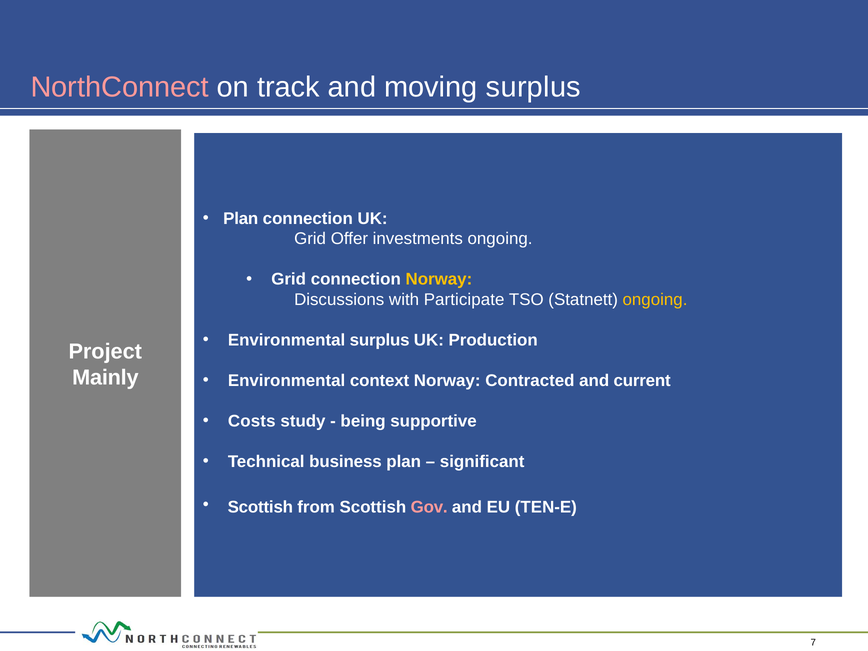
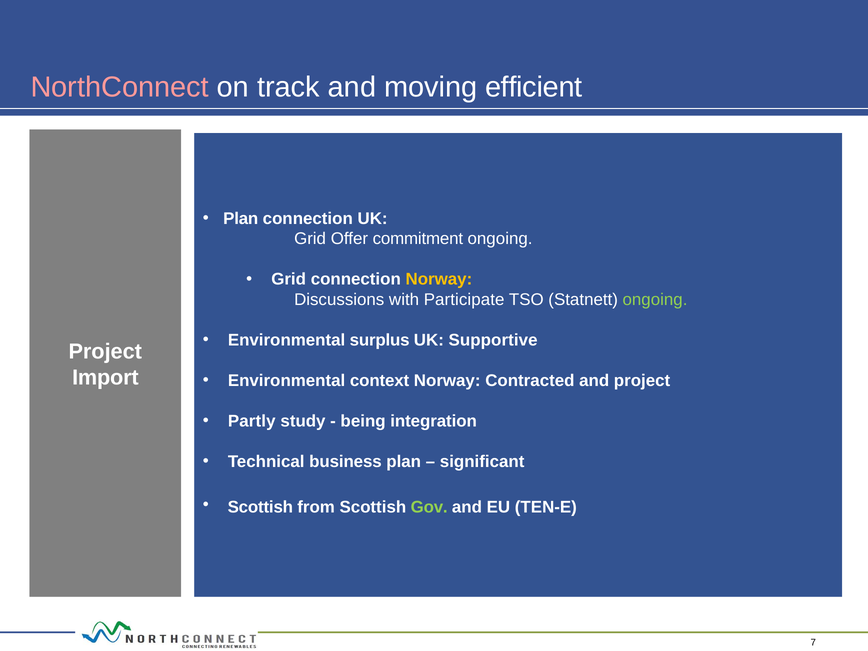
moving surplus: surplus -> efficient
investments: investments -> commitment
ongoing at (655, 300) colour: yellow -> light green
Production: Production -> Supportive
Mainly: Mainly -> Import
and current: current -> project
Costs: Costs -> Partly
supportive: supportive -> integration
Gov colour: pink -> light green
